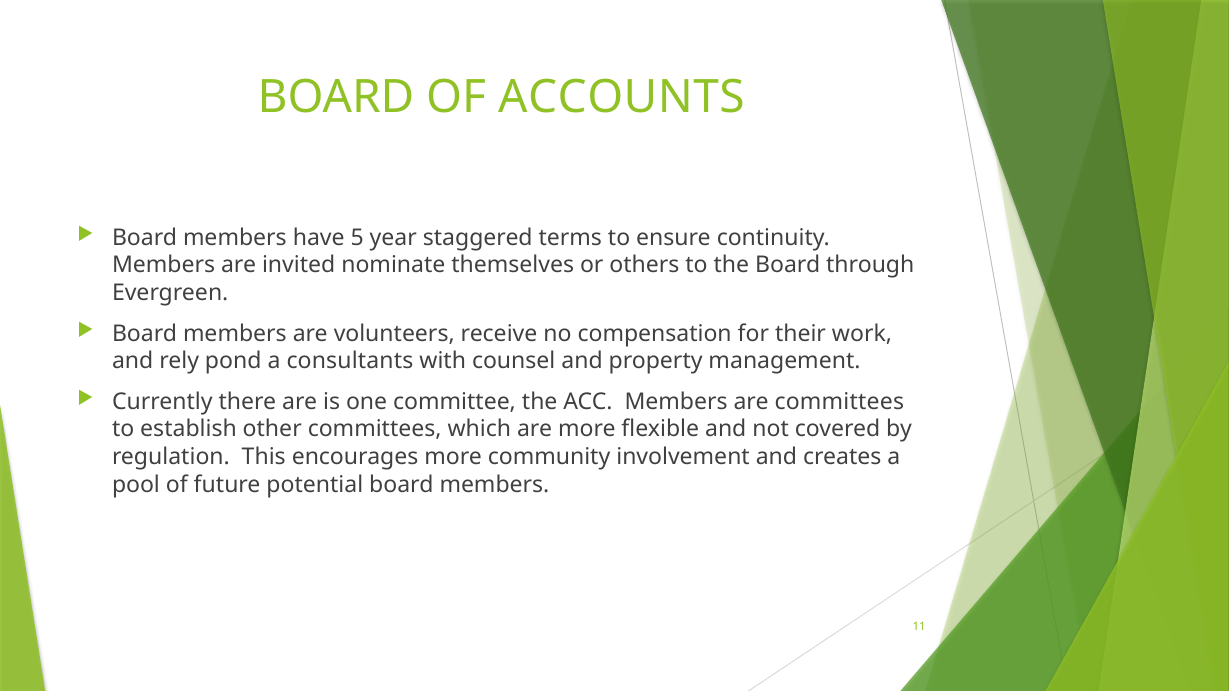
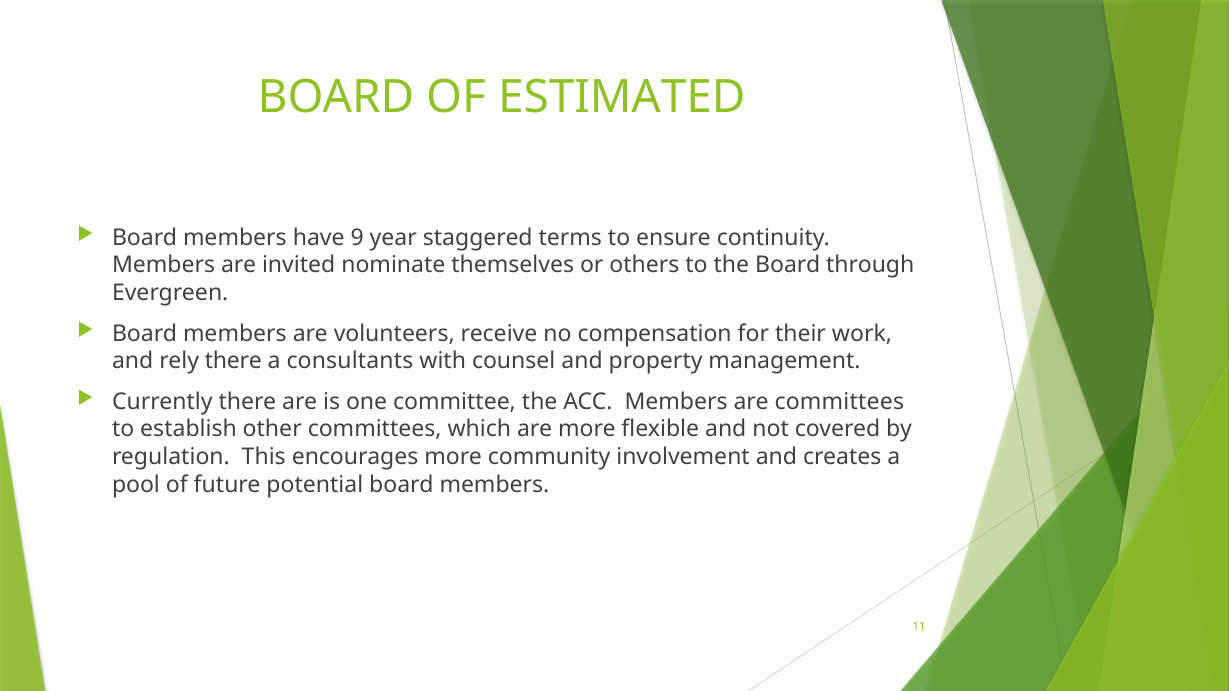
ACCOUNTS: ACCOUNTS -> ESTIMATED
5: 5 -> 9
rely pond: pond -> there
